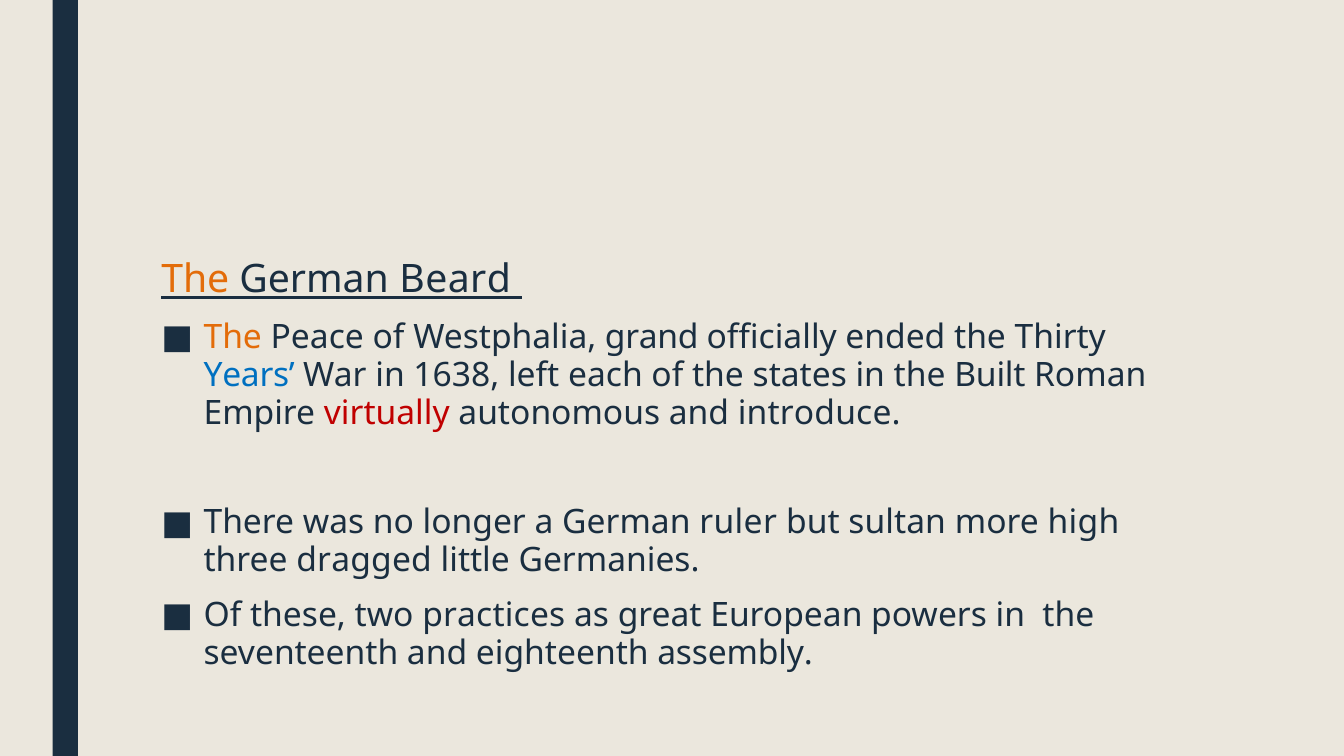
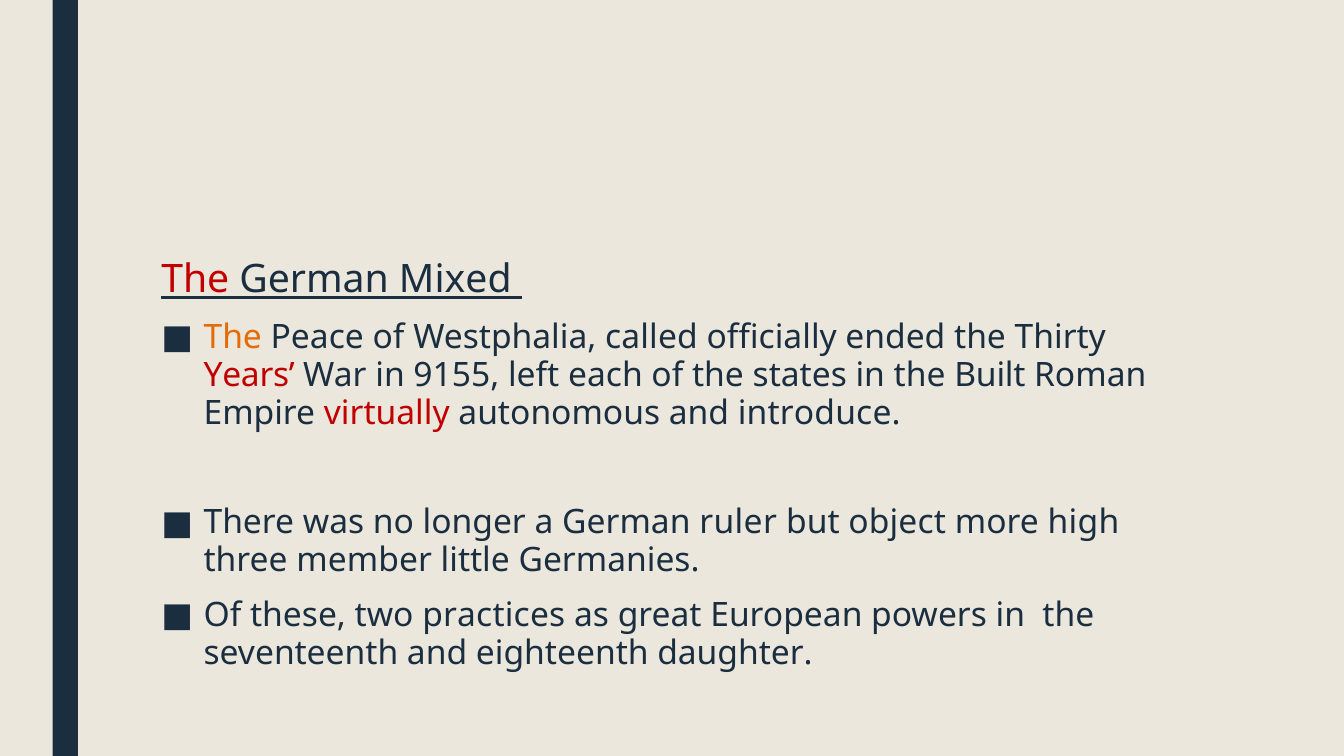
The at (195, 279) colour: orange -> red
Beard: Beard -> Mixed
grand: grand -> called
Years colour: blue -> red
1638: 1638 -> 9155
sultan: sultan -> object
dragged: dragged -> member
assembly: assembly -> daughter
